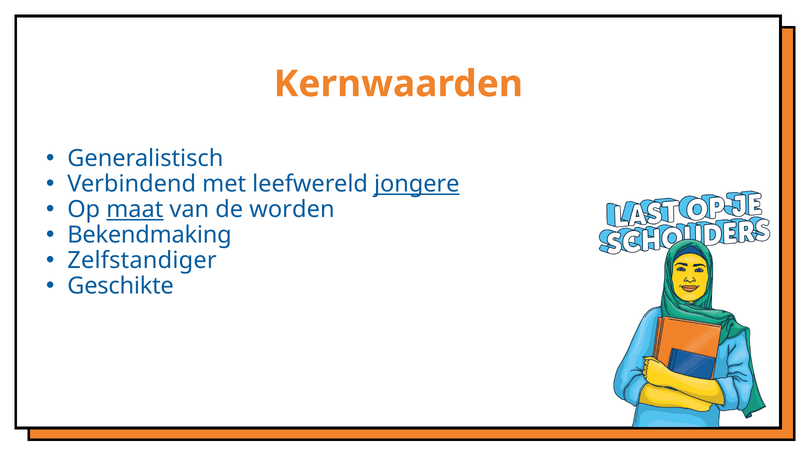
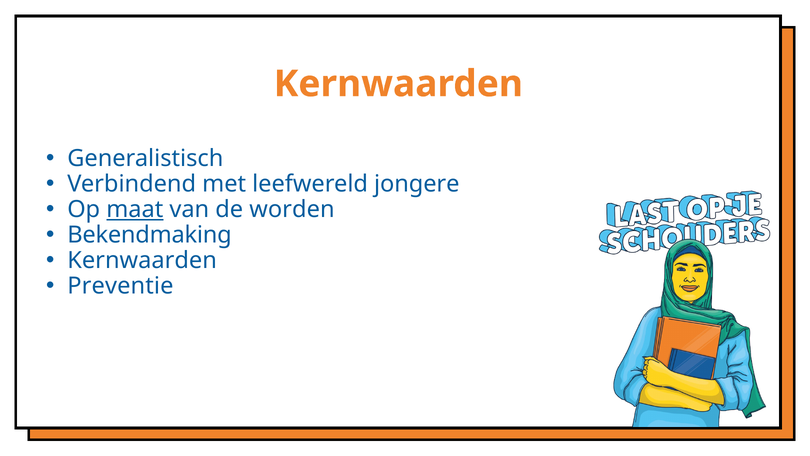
jongere underline: present -> none
Zelfstandiger at (142, 260): Zelfstandiger -> Kernwaarden
Geschikte: Geschikte -> Preventie
